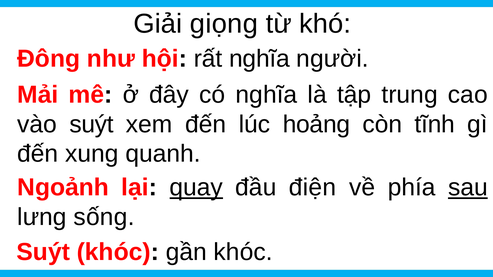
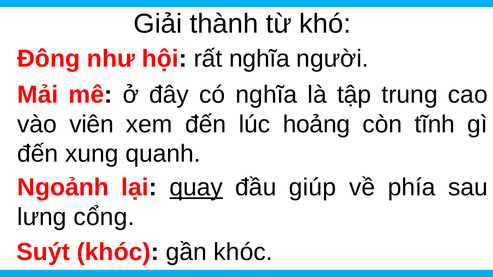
giọng: giọng -> thành
vào suýt: suýt -> viên
điện: điện -> giúp
sau underline: present -> none
sống: sống -> cổng
